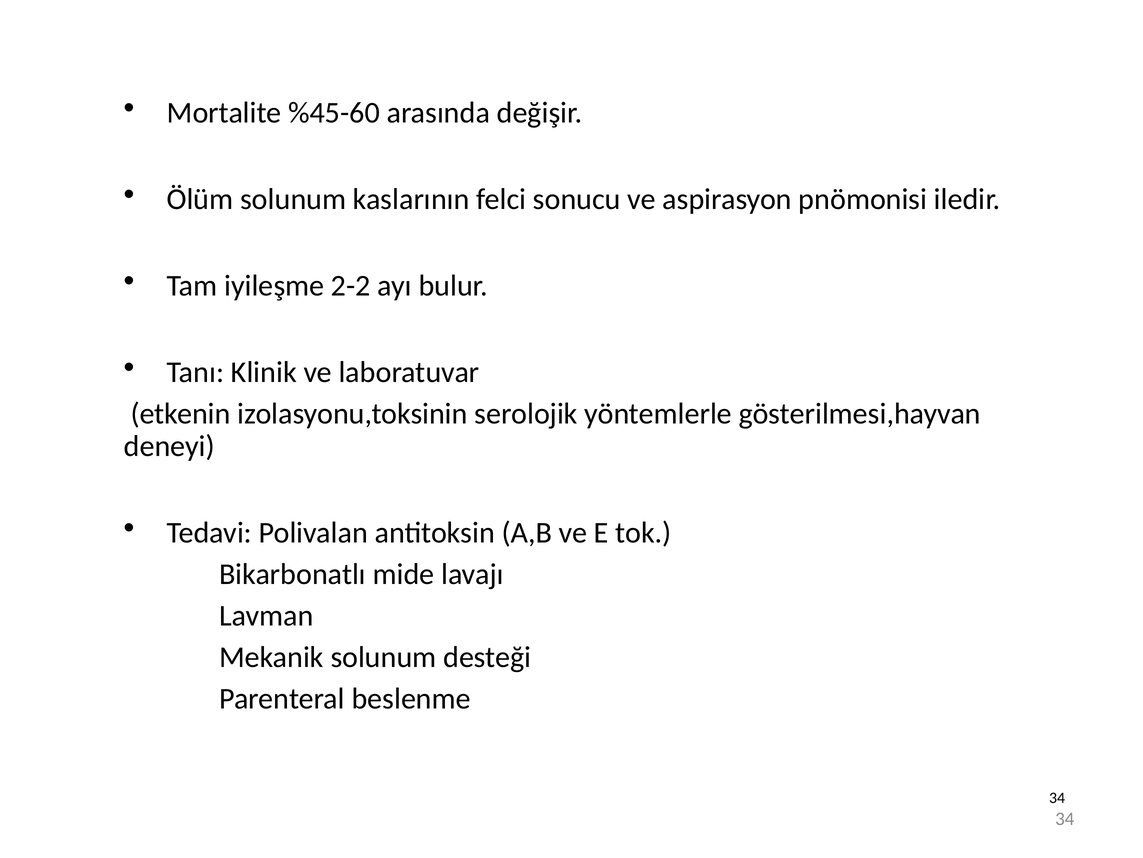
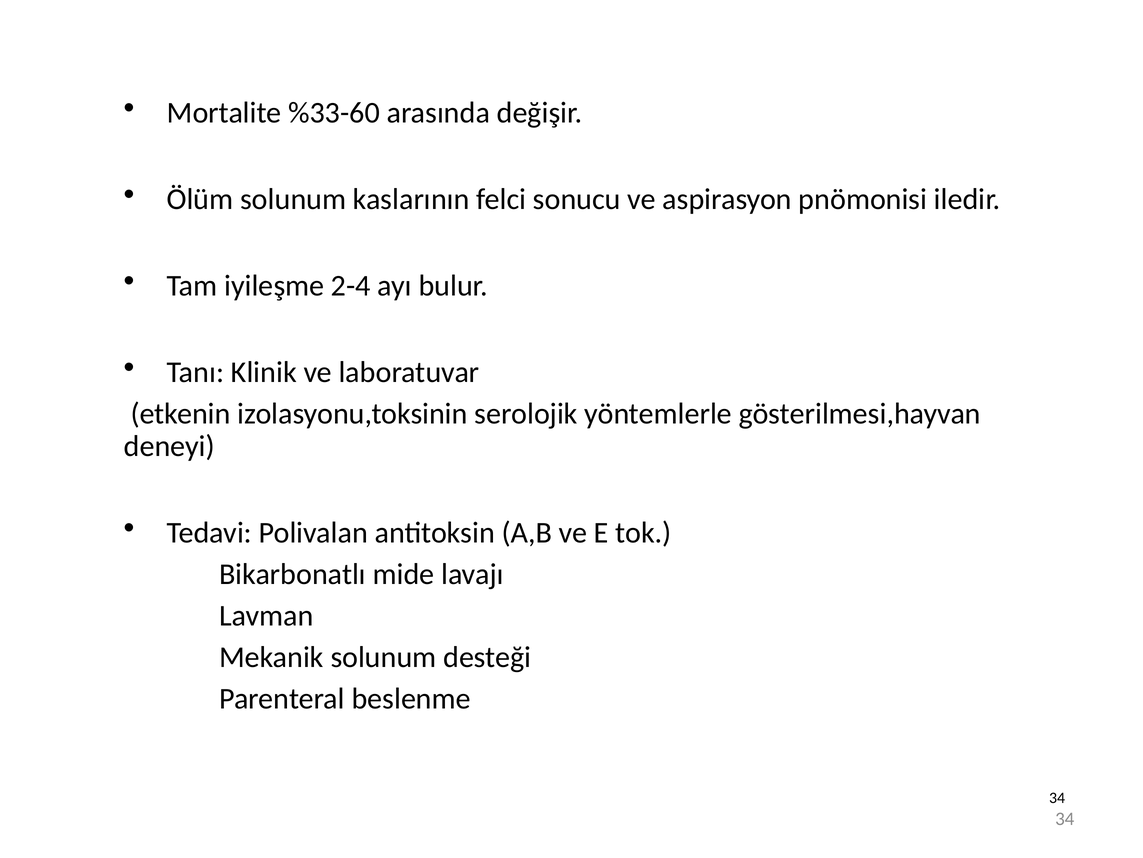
%45-60: %45-60 -> %33-60
2-2: 2-2 -> 2-4
